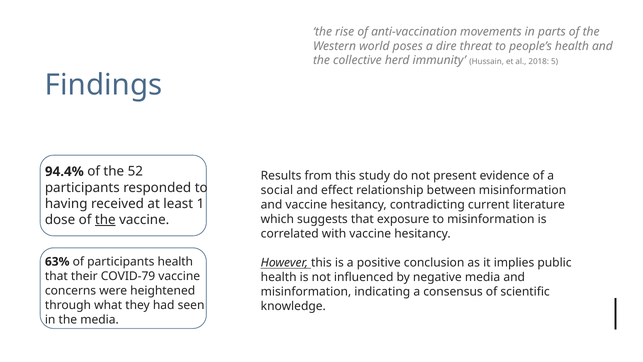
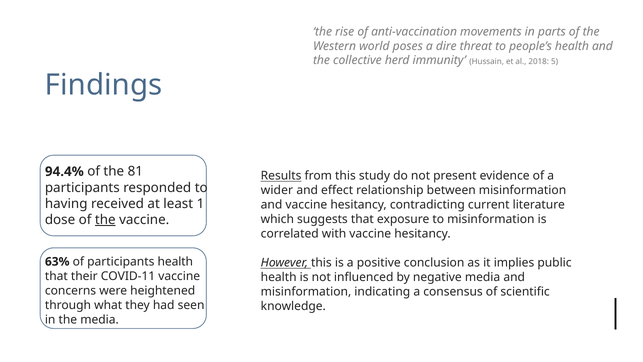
52: 52 -> 81
Results underline: none -> present
social: social -> wider
COVID-79: COVID-79 -> COVID-11
